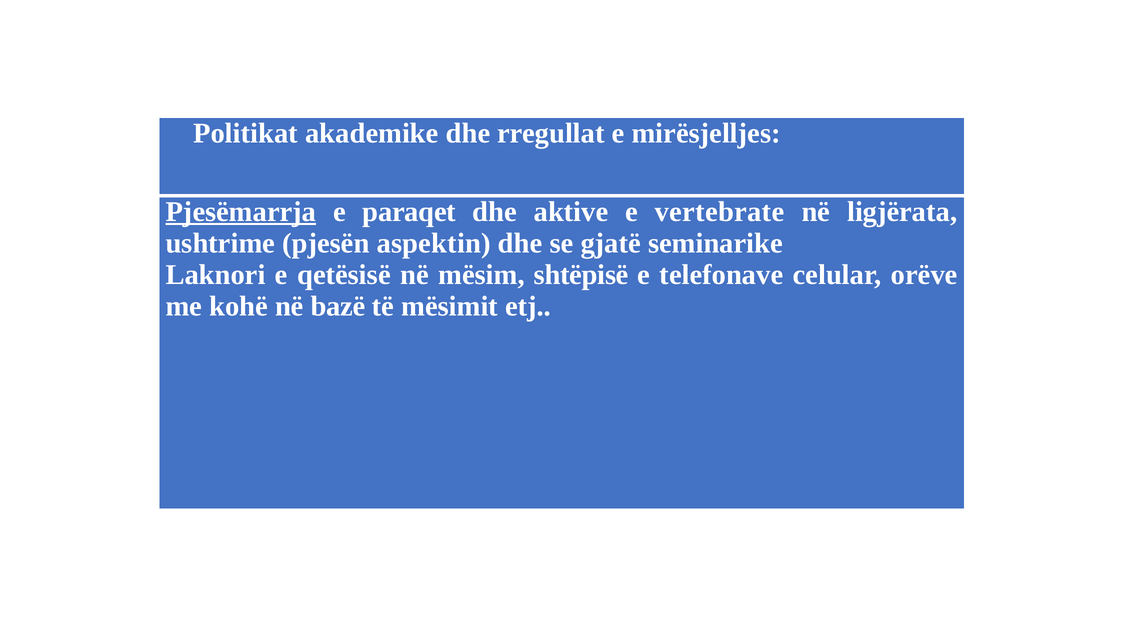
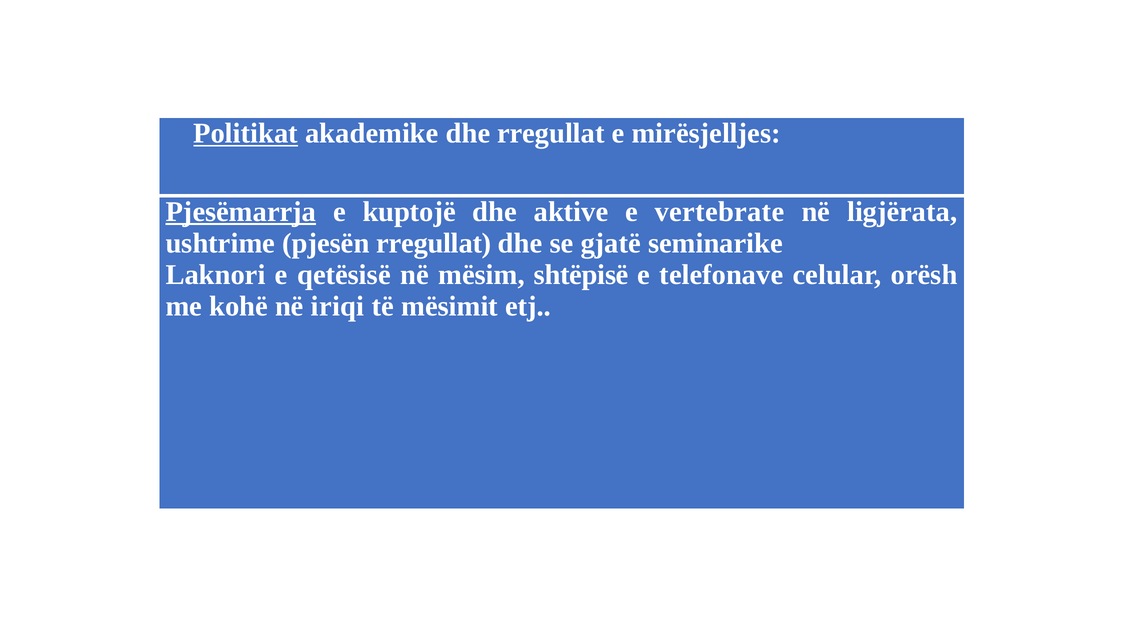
Politikat underline: none -> present
paraqet: paraqet -> kuptojë
pjesën aspektin: aspektin -> rregullat
orëve: orëve -> orësh
bazë: bazë -> iriqi
